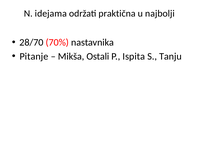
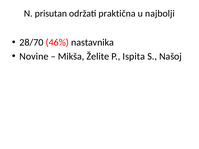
idejama: idejama -> prisutan
70%: 70% -> 46%
Pitanje: Pitanje -> Novine
Ostali: Ostali -> Želite
Tanju: Tanju -> Našoj
